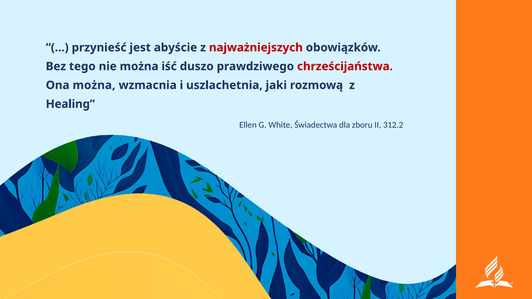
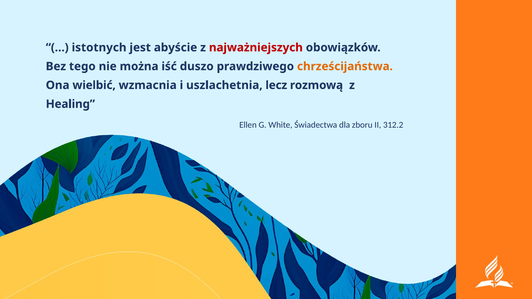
przynieść: przynieść -> istotnych
chrześcijaństwa colour: red -> orange
Ona można: można -> wielbić
jaki: jaki -> lecz
